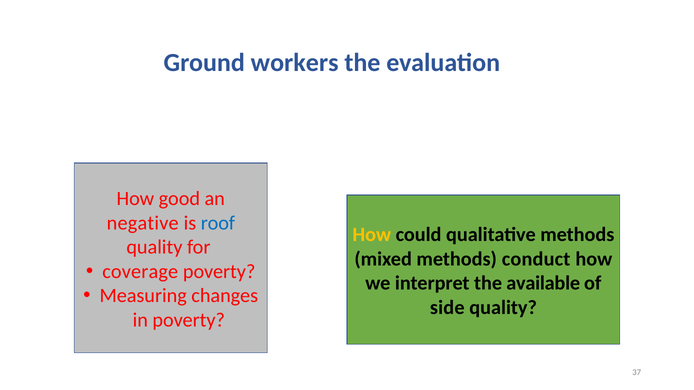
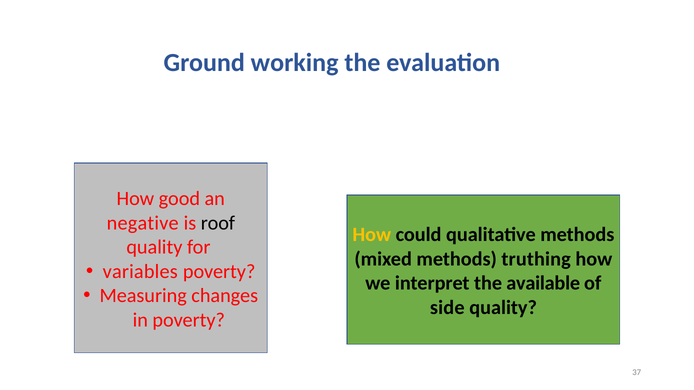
workers: workers -> working
roof colour: blue -> black
conduct: conduct -> truthing
coverage: coverage -> variables
